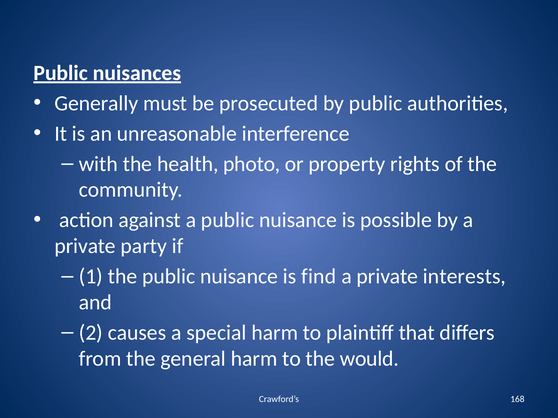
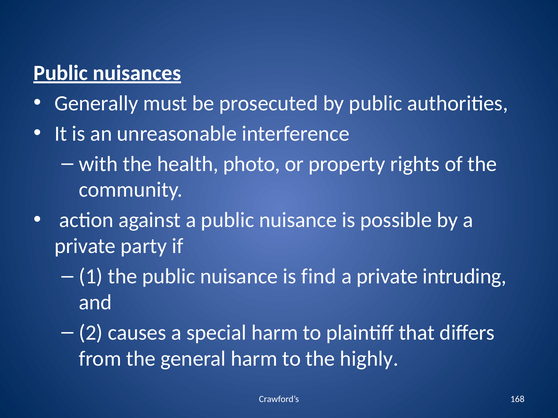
interests: interests -> intruding
would: would -> highly
